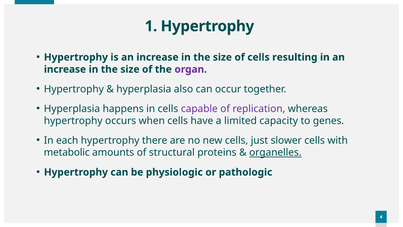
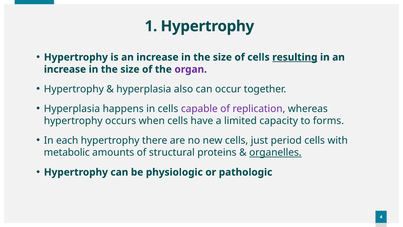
resulting underline: none -> present
genes: genes -> forms
slower: slower -> period
